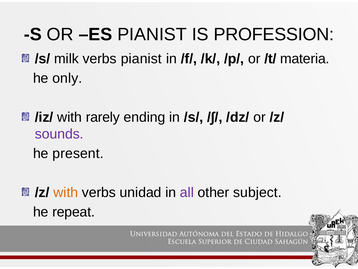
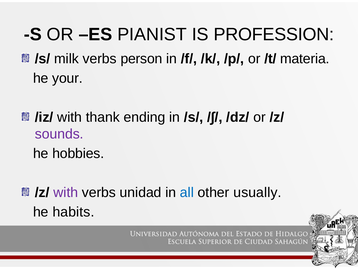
verbs pianist: pianist -> person
only: only -> your
rarely: rarely -> thank
present: present -> hobbies
with at (66, 192) colour: orange -> purple
all colour: purple -> blue
subject: subject -> usually
repeat: repeat -> habits
